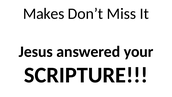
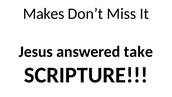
your: your -> take
